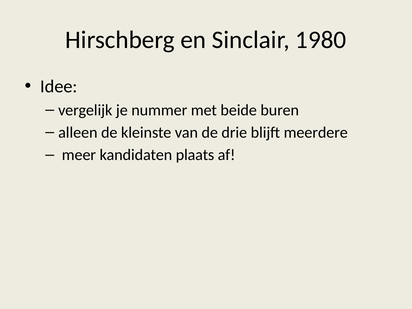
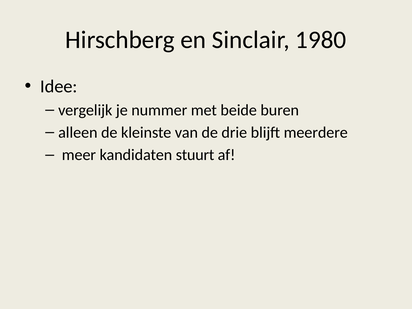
plaats: plaats -> stuurt
